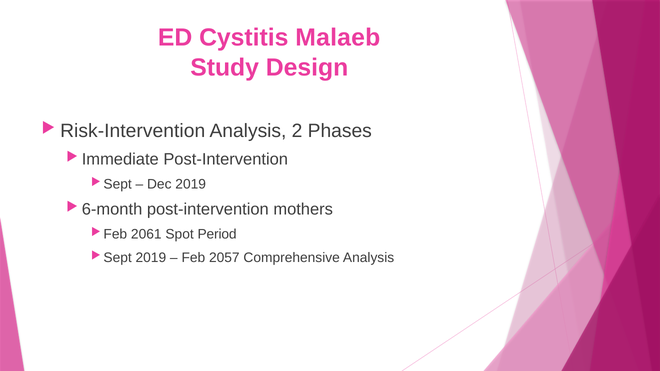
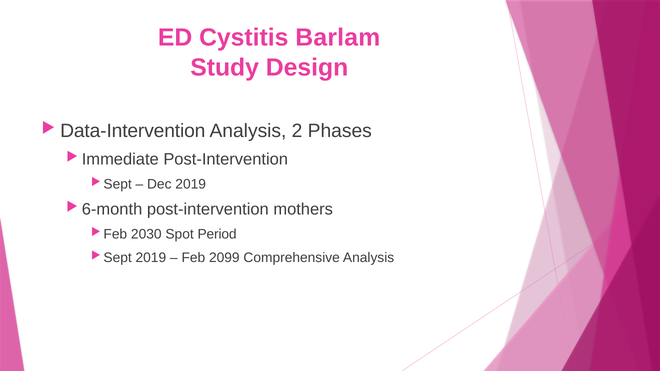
Malaeb: Malaeb -> Barlam
Risk-Intervention: Risk-Intervention -> Data-Intervention
2061: 2061 -> 2030
2057: 2057 -> 2099
